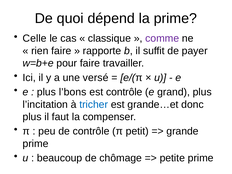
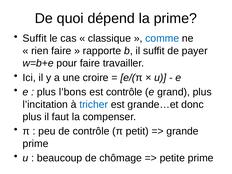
Celle at (35, 38): Celle -> Suffit
comme colour: purple -> blue
versé: versé -> croire
